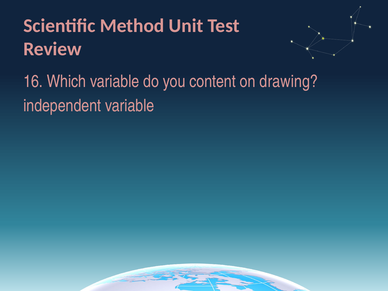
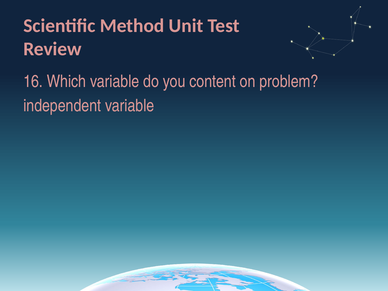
drawing: drawing -> problem
